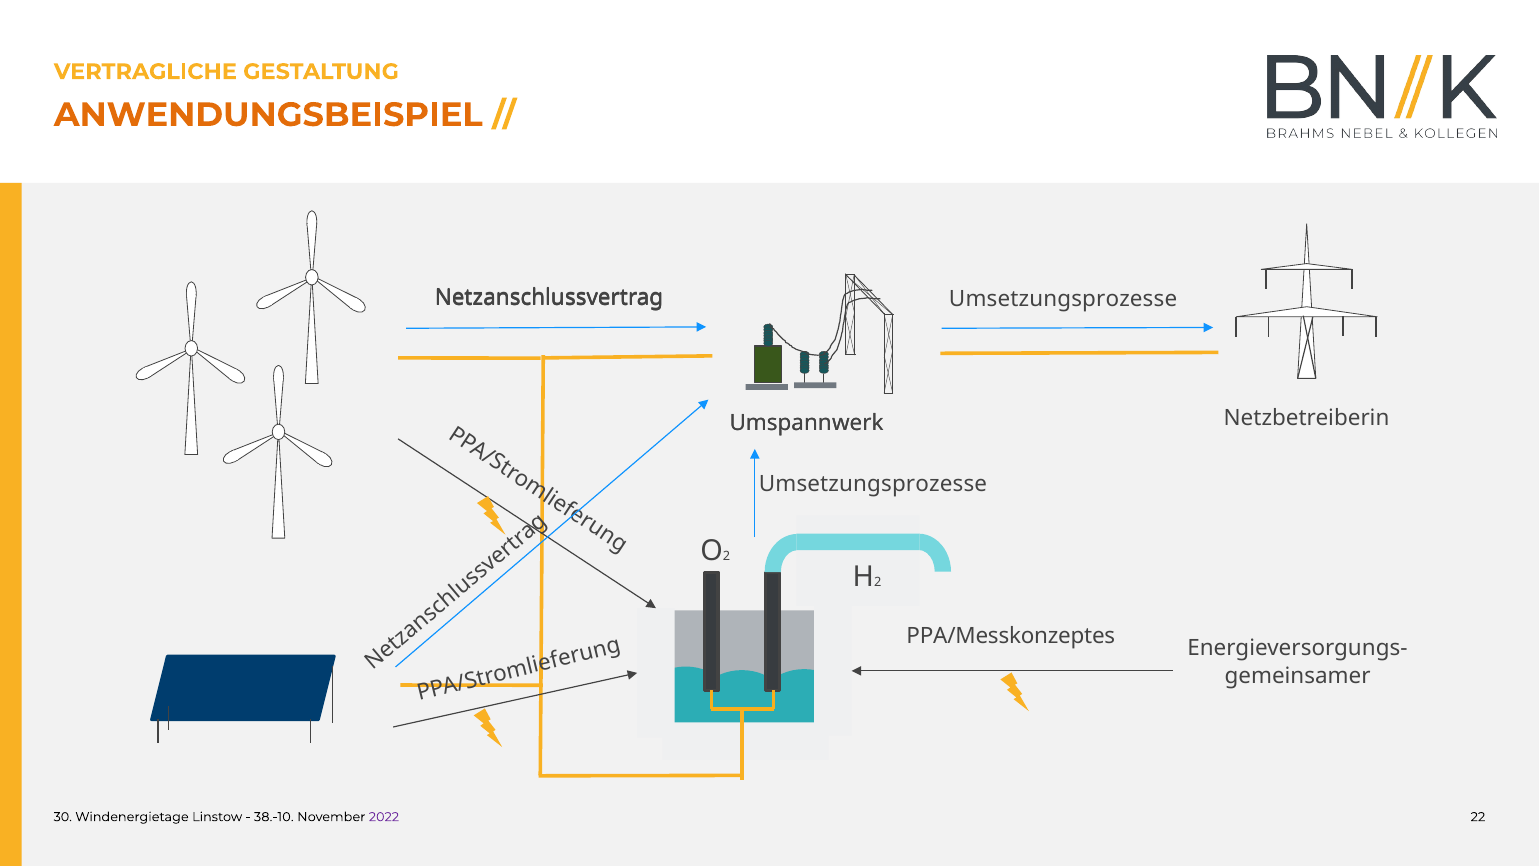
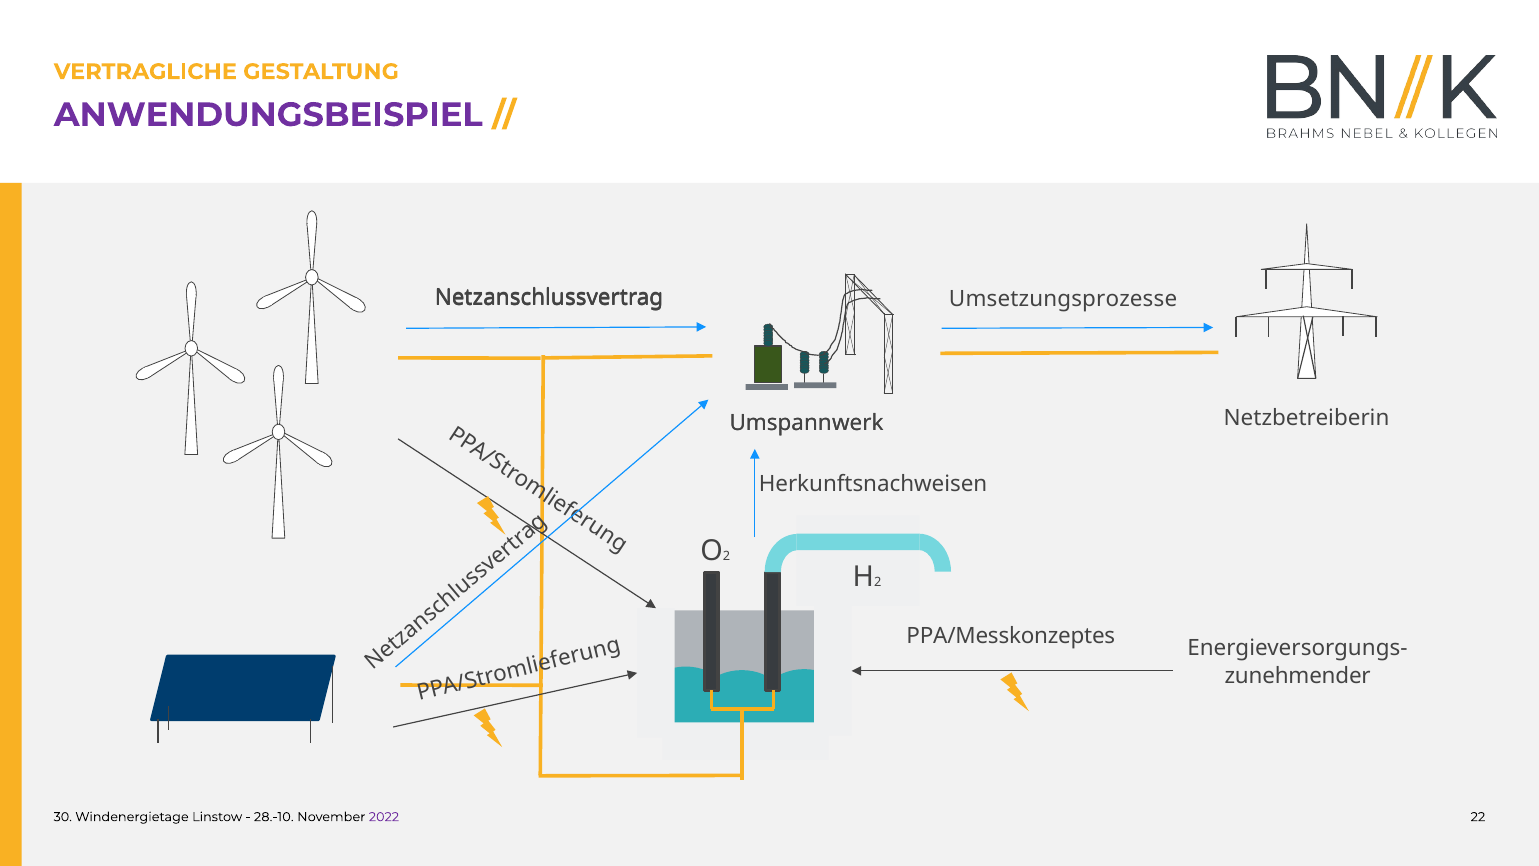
ANWENDUNGSBEISPIEL colour: orange -> purple
Umsetzungsprozesse at (873, 484): Umsetzungsprozesse -> Herkunftsnachweisen
gemeinsamer: gemeinsamer -> zunehmender
38.-10: 38.-10 -> 28.-10
